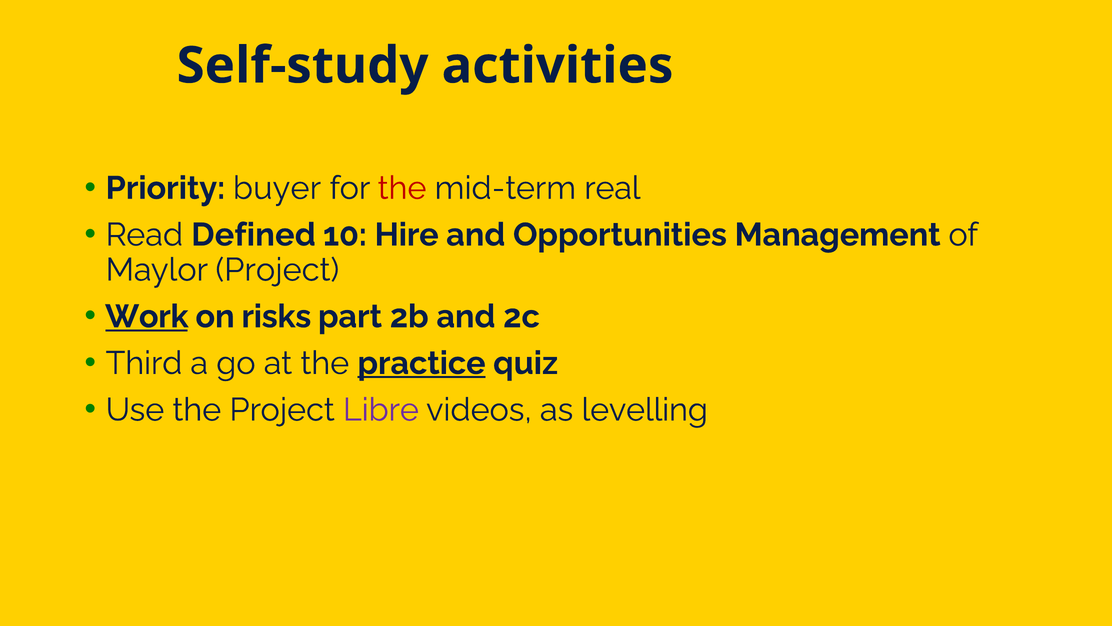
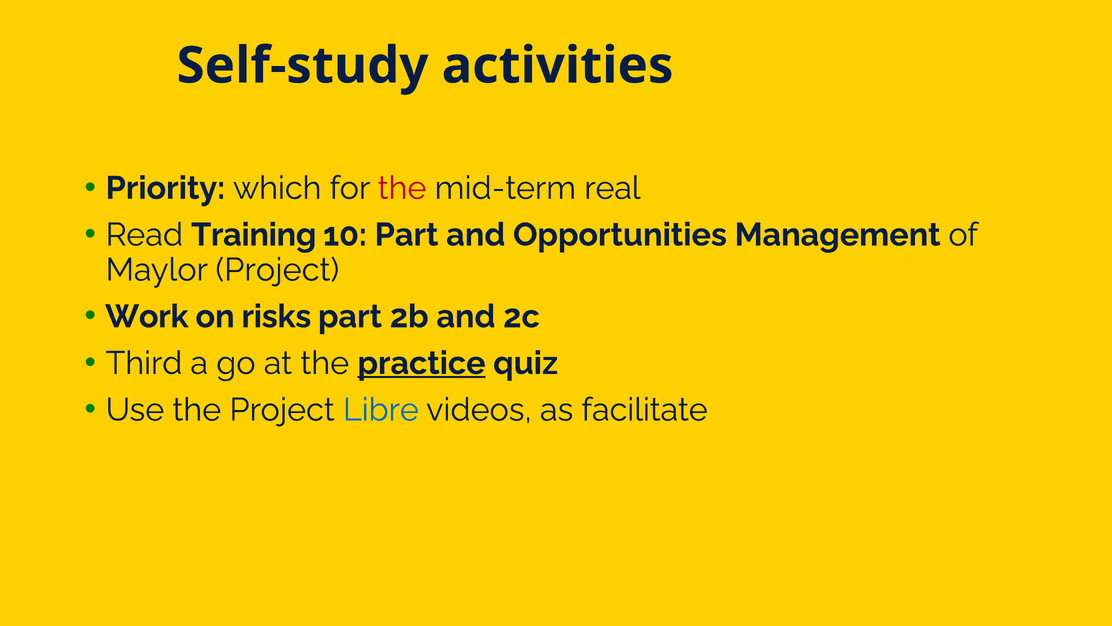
buyer: buyer -> which
Defined: Defined -> Training
10 Hire: Hire -> Part
Work underline: present -> none
Libre colour: purple -> blue
levelling: levelling -> facilitate
